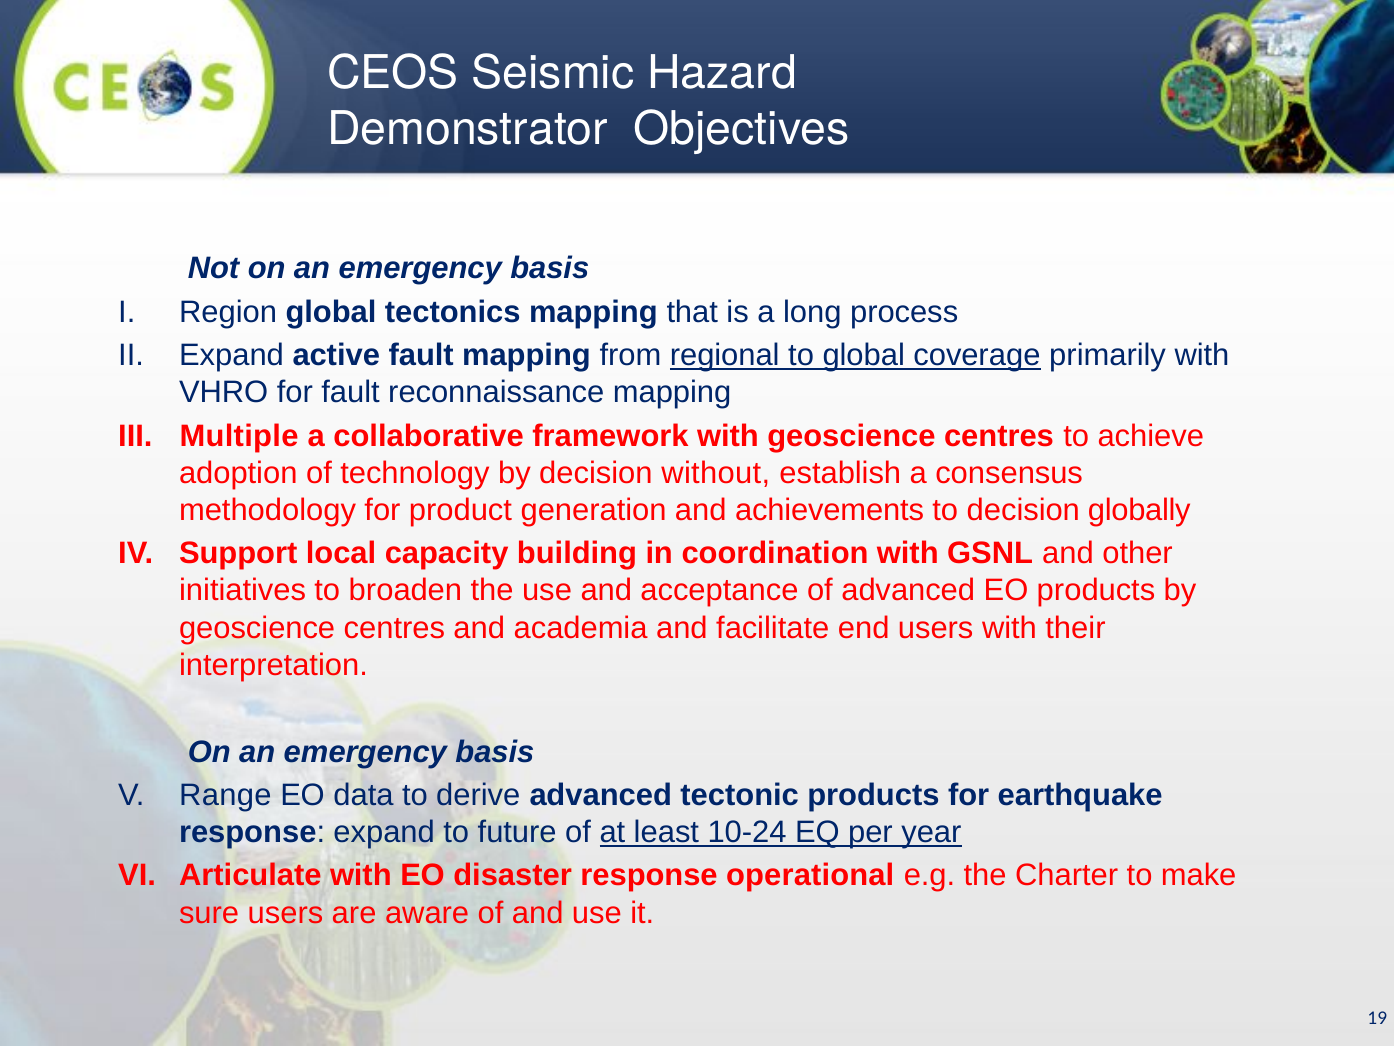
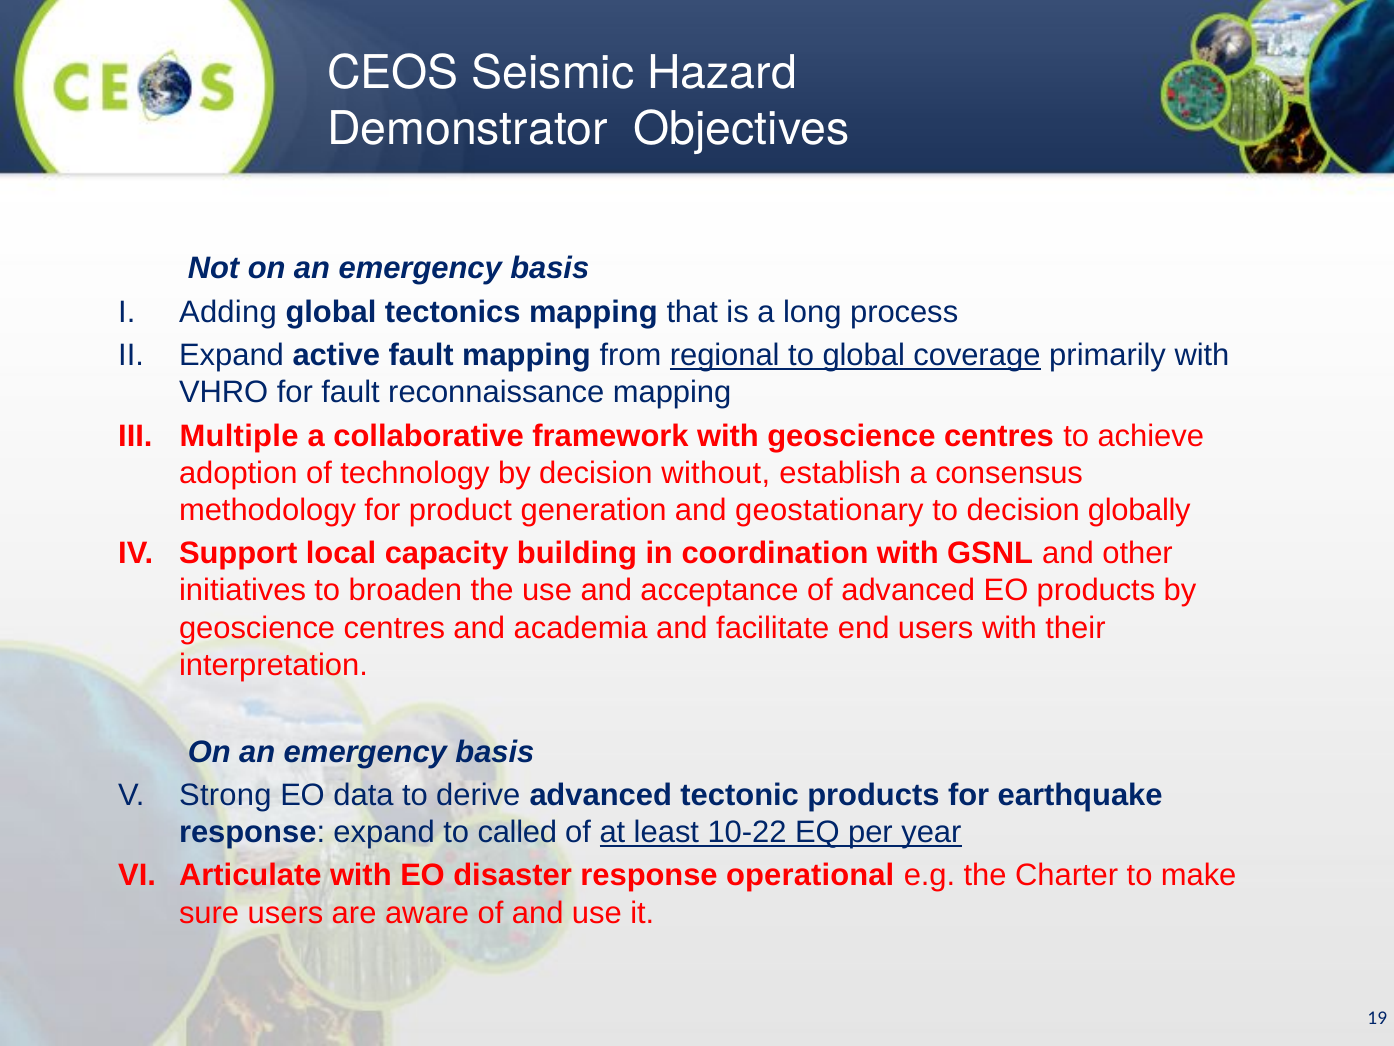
Region: Region -> Adding
achievements: achievements -> geostationary
Range: Range -> Strong
future: future -> called
10-24: 10-24 -> 10-22
